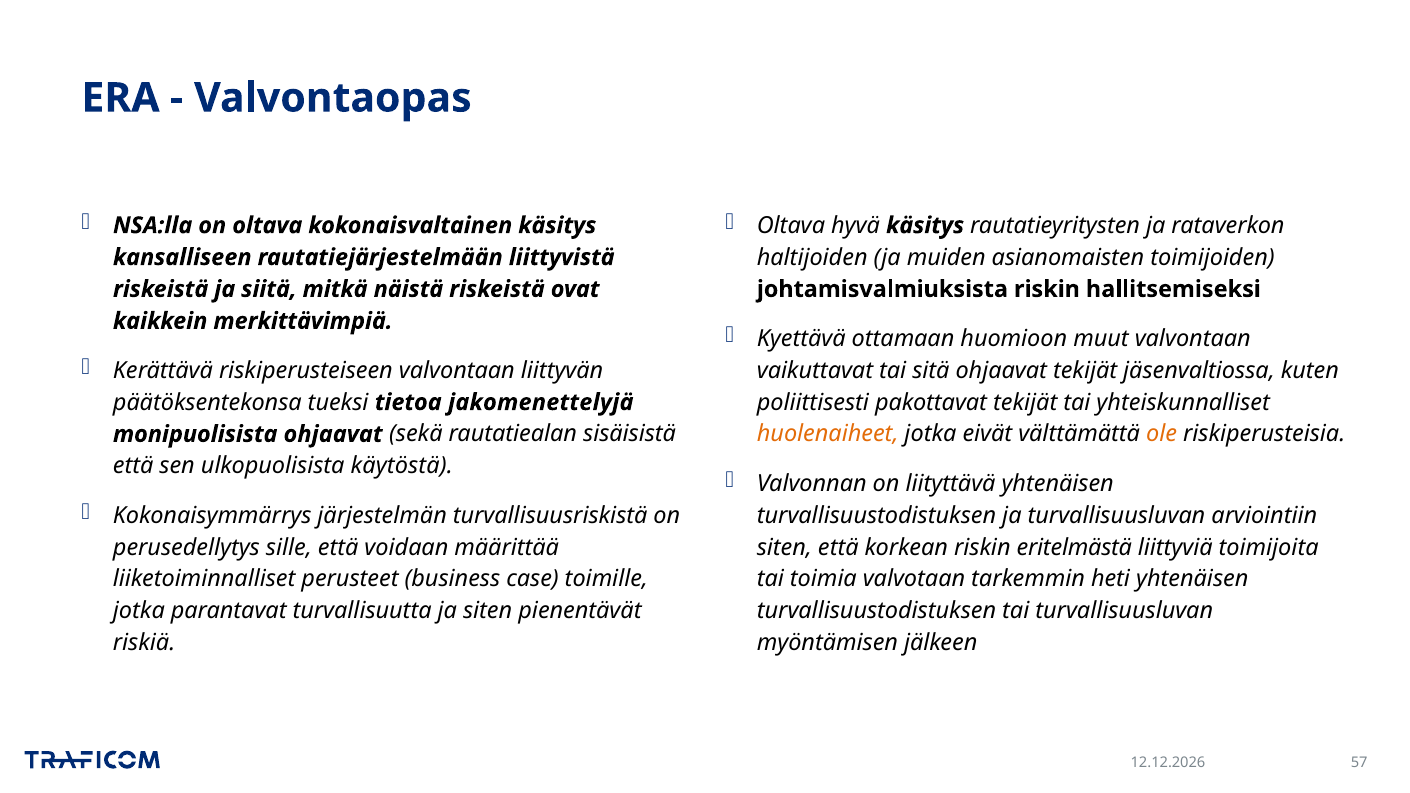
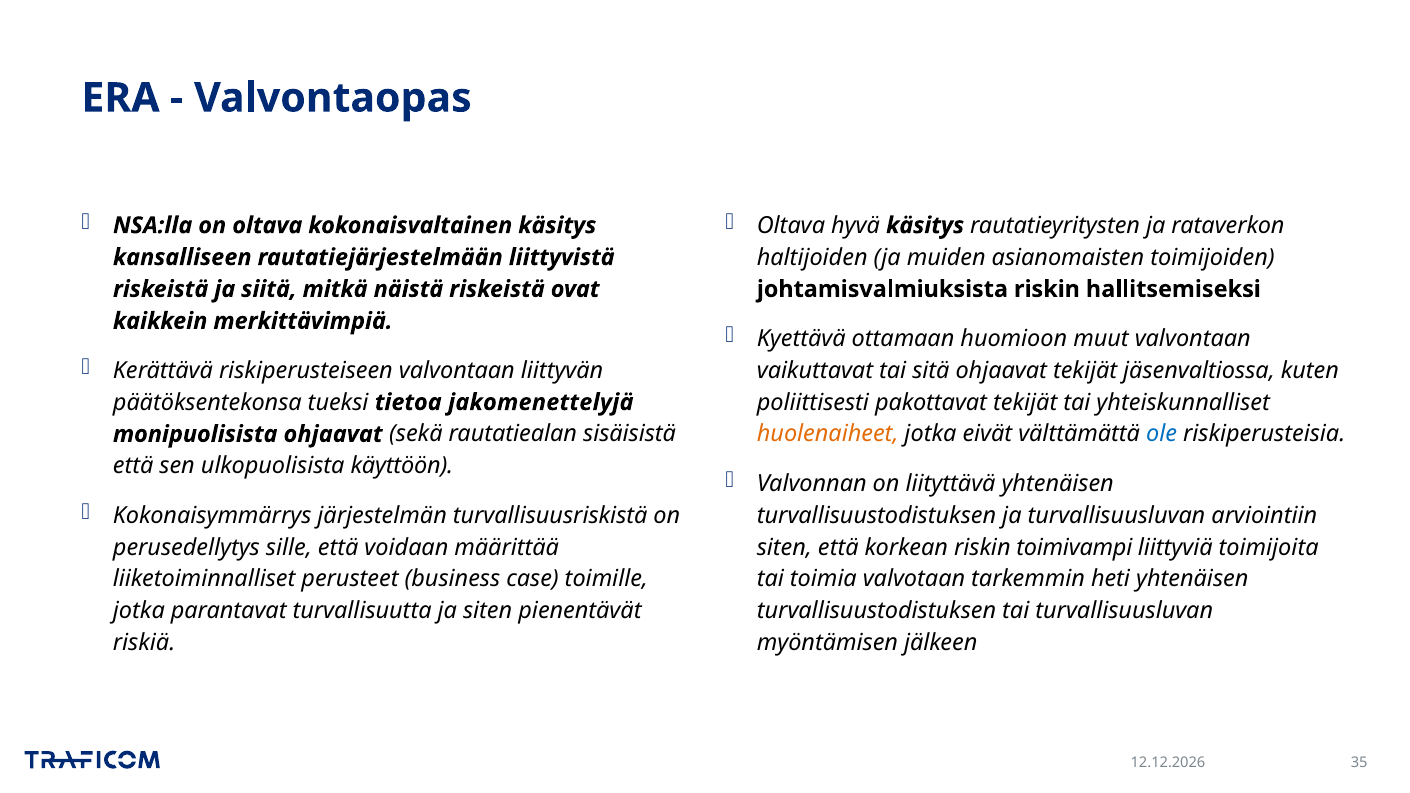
ole colour: orange -> blue
käytöstä: käytöstä -> käyttöön
eritelmästä: eritelmästä -> toimivampi
57: 57 -> 35
